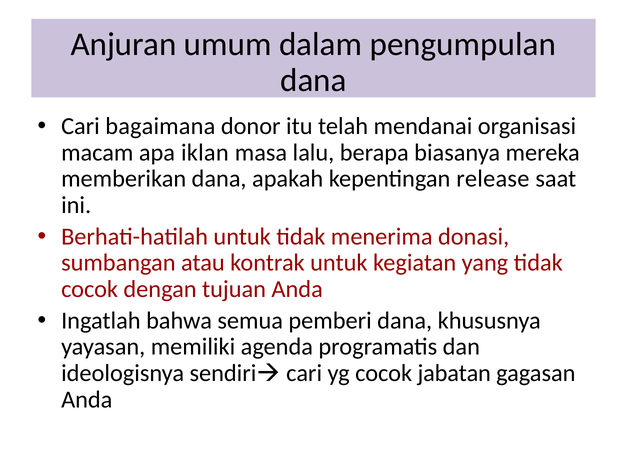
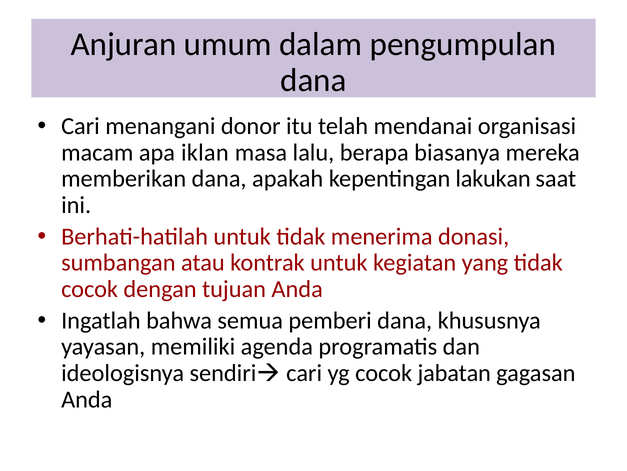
bagaimana: bagaimana -> menangani
release: release -> lakukan
